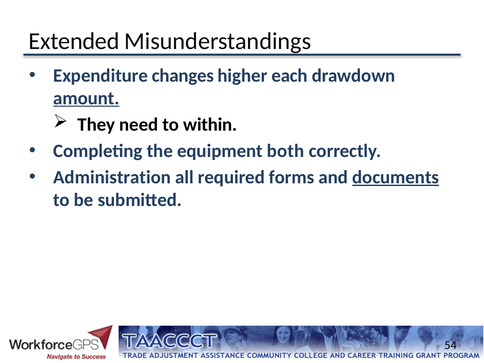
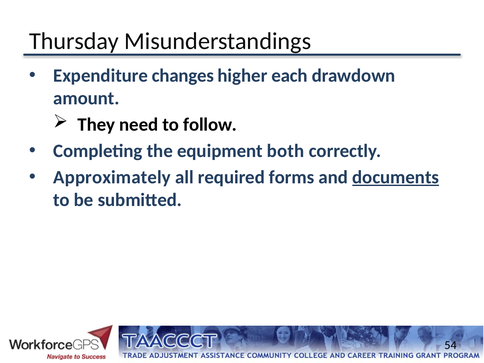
Extended: Extended -> Thursday
amount underline: present -> none
within: within -> follow
Administration: Administration -> Approximately
